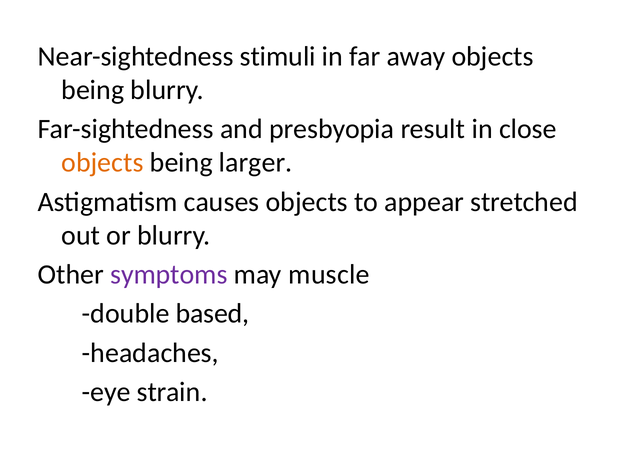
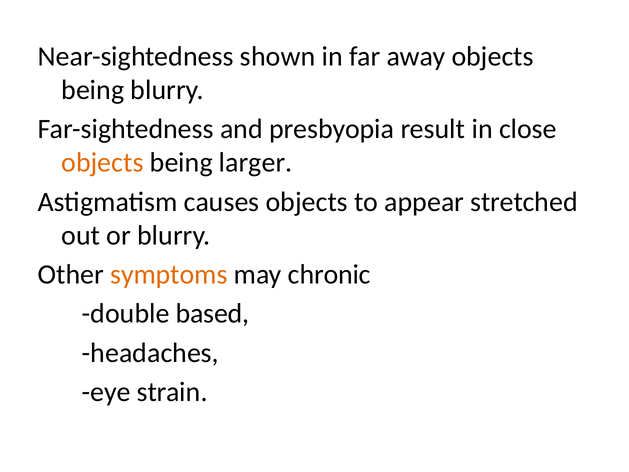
stimuli: stimuli -> shown
symptoms colour: purple -> orange
muscle: muscle -> chronic
